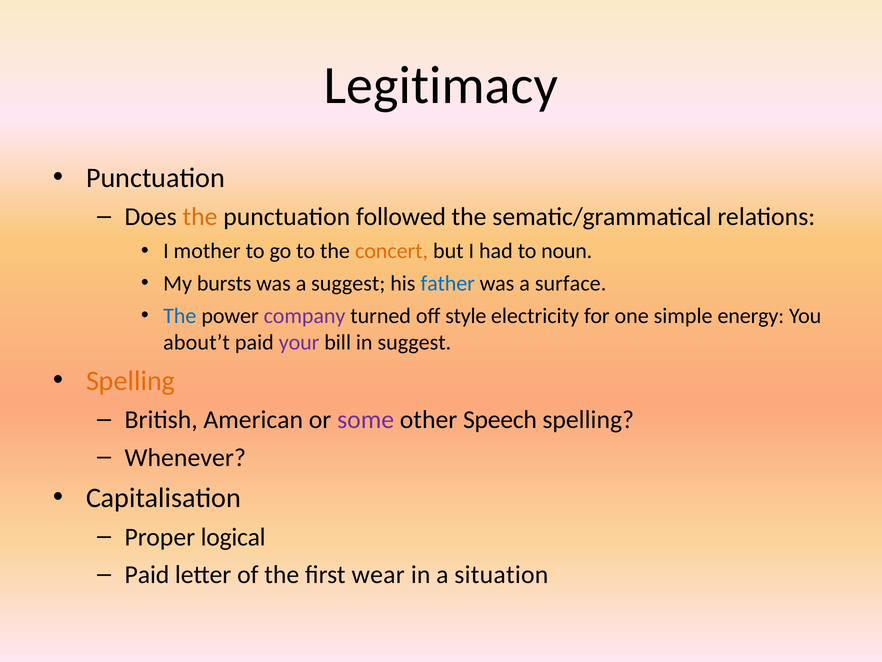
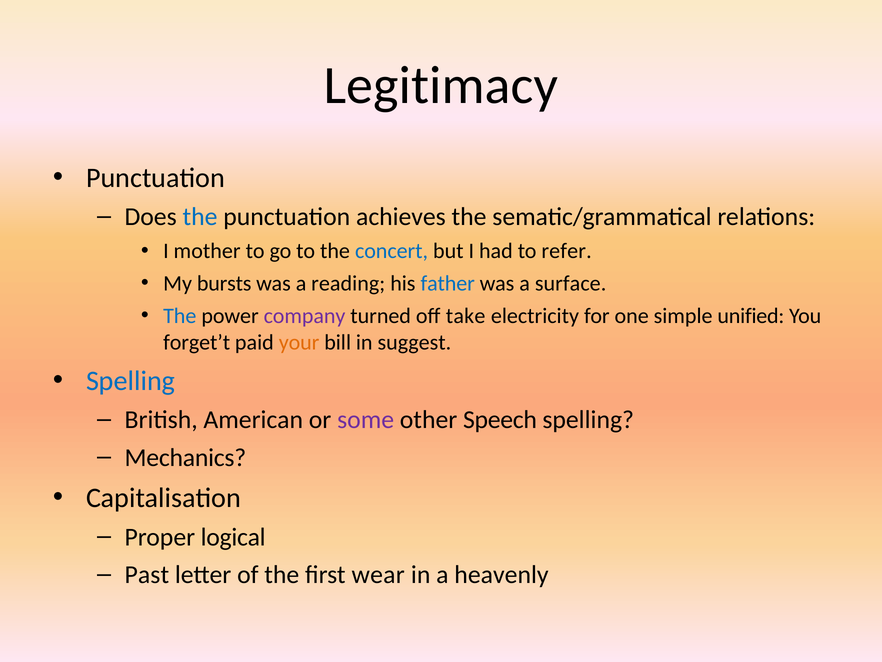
the at (200, 217) colour: orange -> blue
followed: followed -> achieves
concert colour: orange -> blue
noun: noun -> refer
a suggest: suggest -> reading
style: style -> take
energy: energy -> unified
about’t: about’t -> forget’t
your colour: purple -> orange
Spelling at (131, 380) colour: orange -> blue
Whenever: Whenever -> Mechanics
Paid at (147, 574): Paid -> Past
situation: situation -> heavenly
